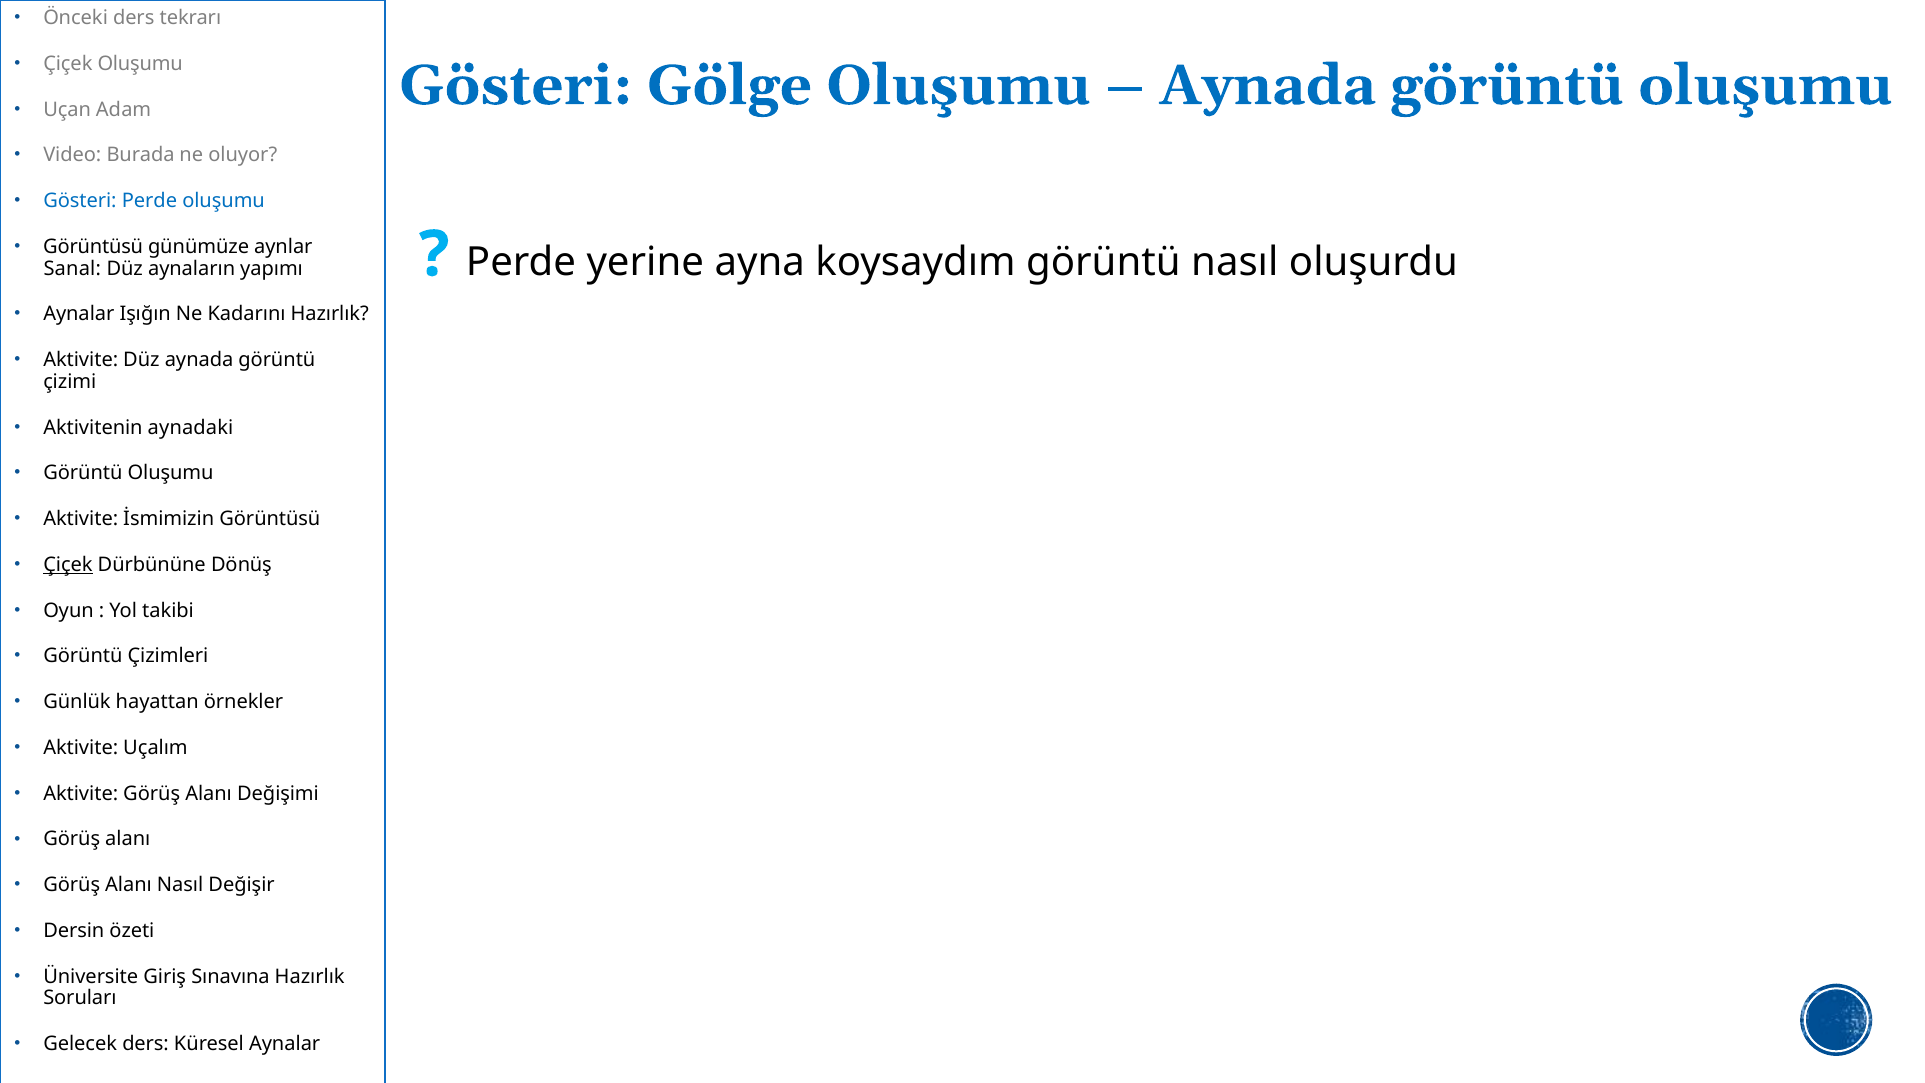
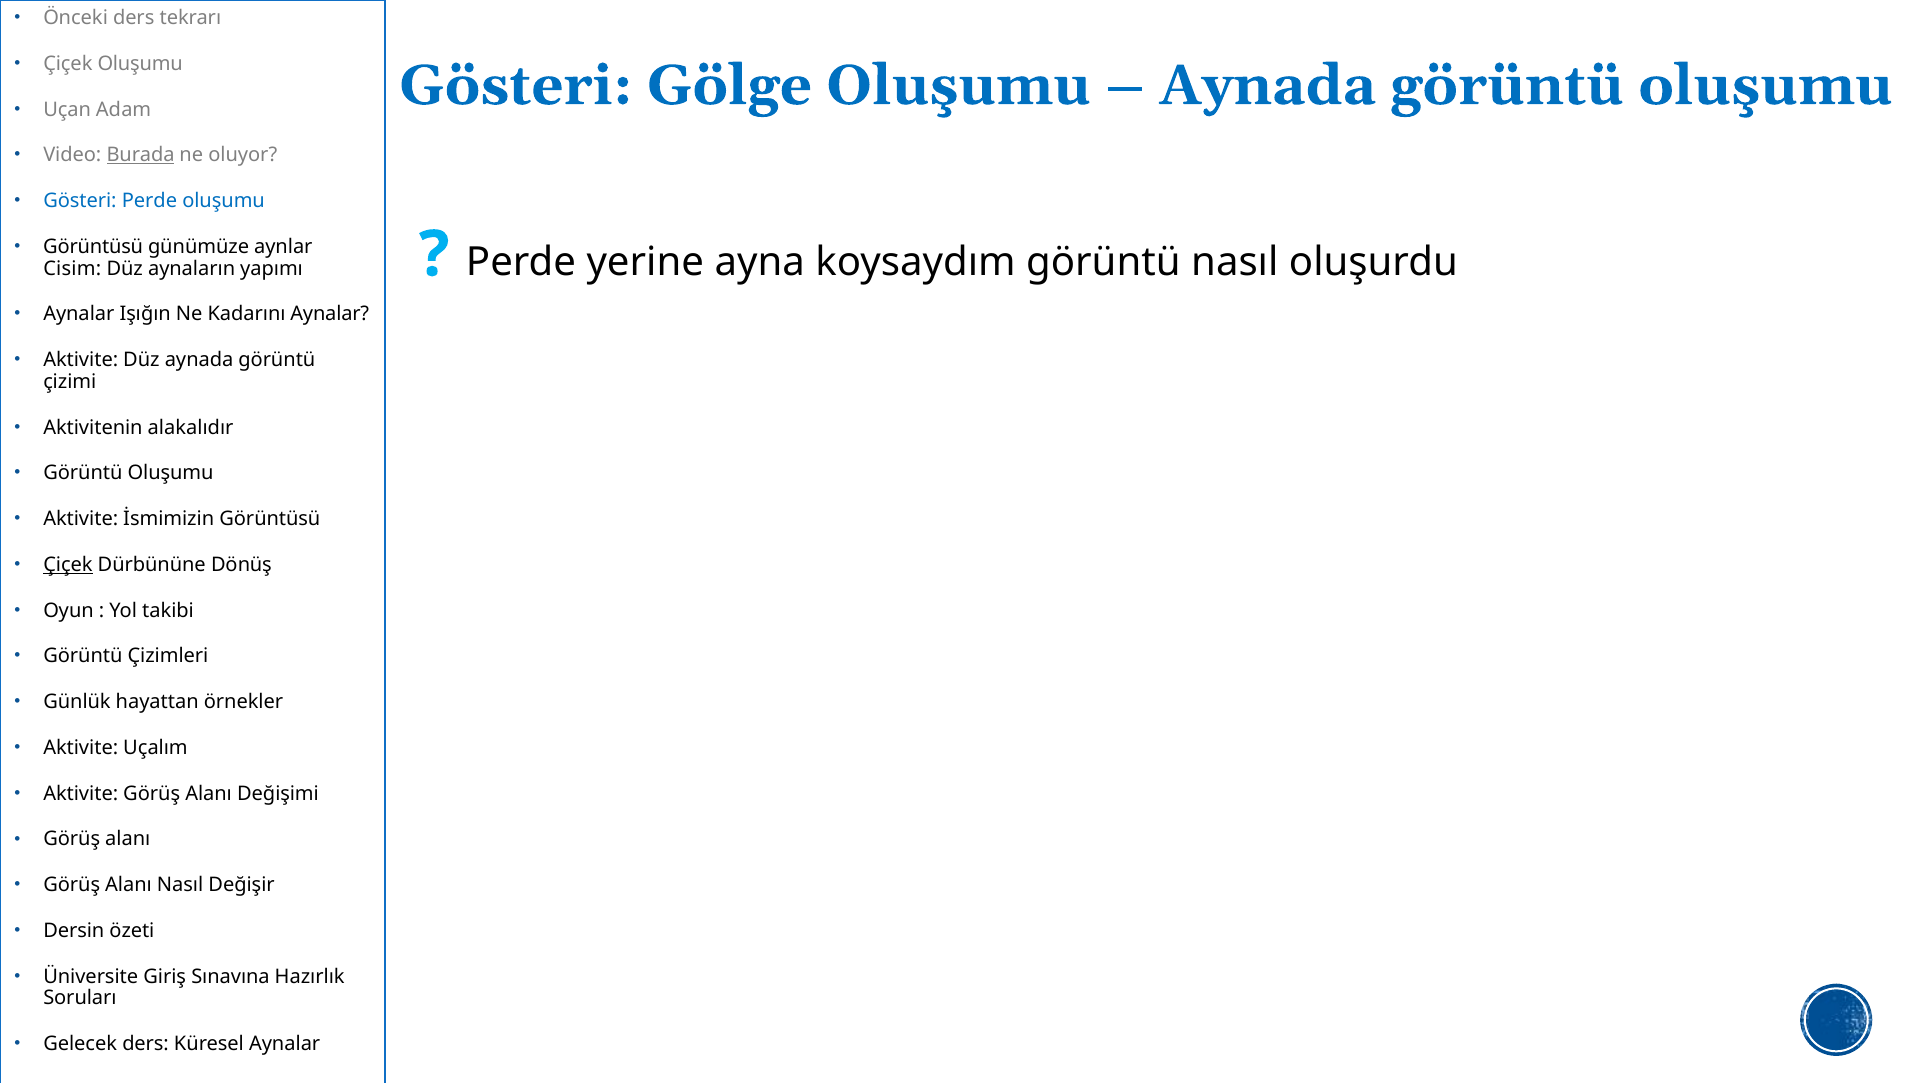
Burada underline: none -> present
Sanal: Sanal -> Cisim
Kadarını Hazırlık: Hazırlık -> Aynalar
aynadaki: aynadaki -> alakalıdır
